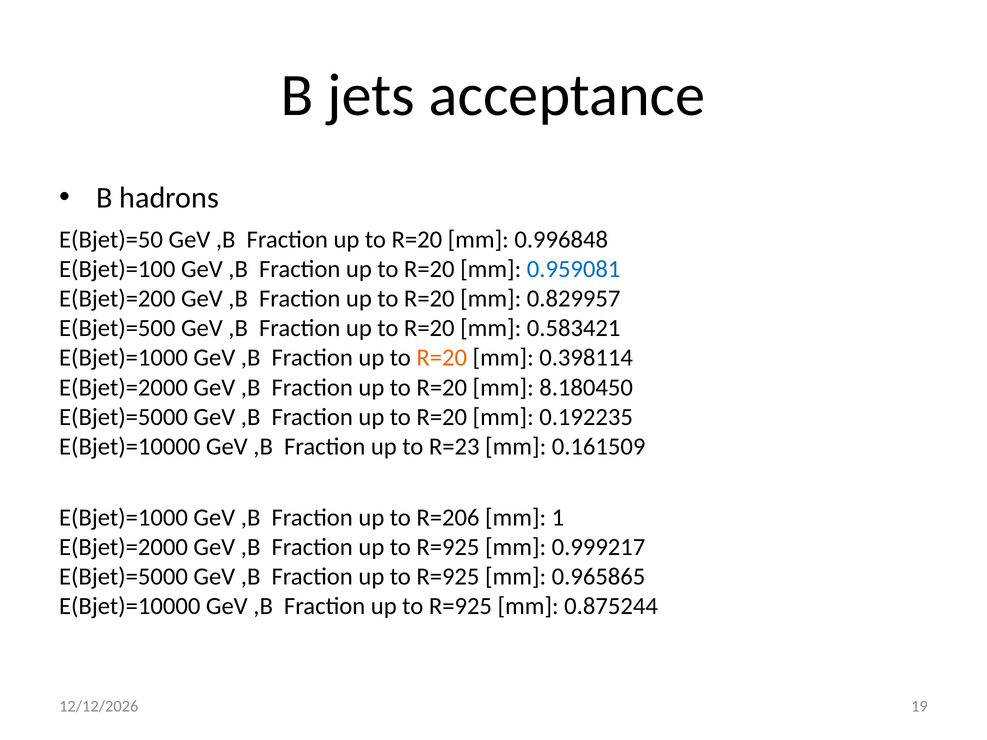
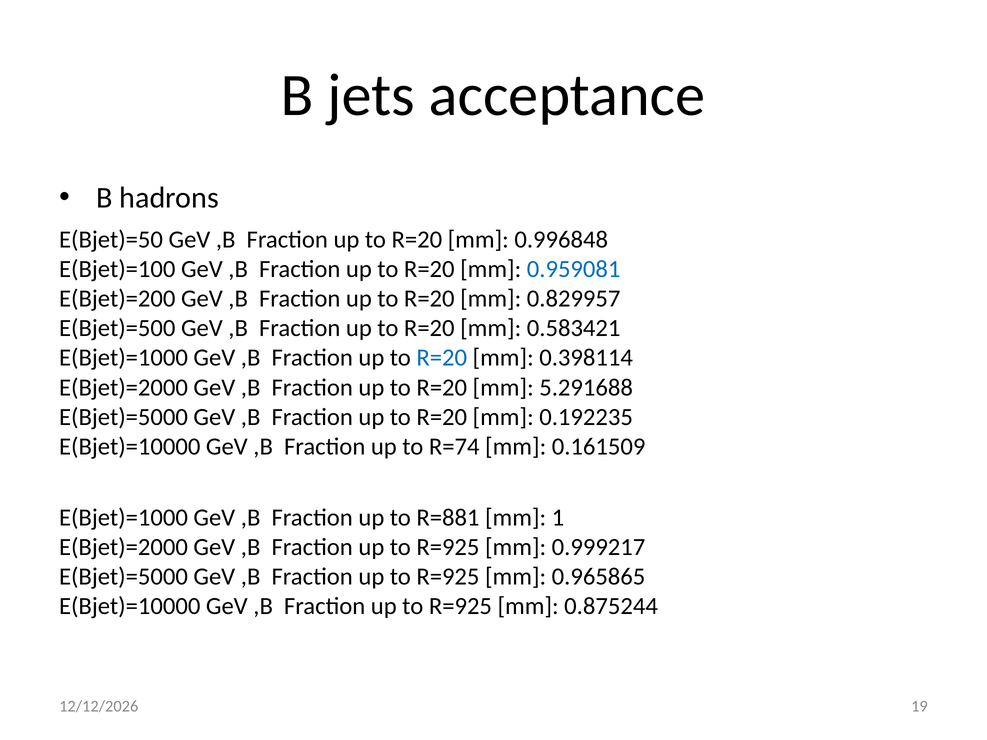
R=20 at (442, 358) colour: orange -> blue
8.180450: 8.180450 -> 5.291688
R=23: R=23 -> R=74
R=206: R=206 -> R=881
